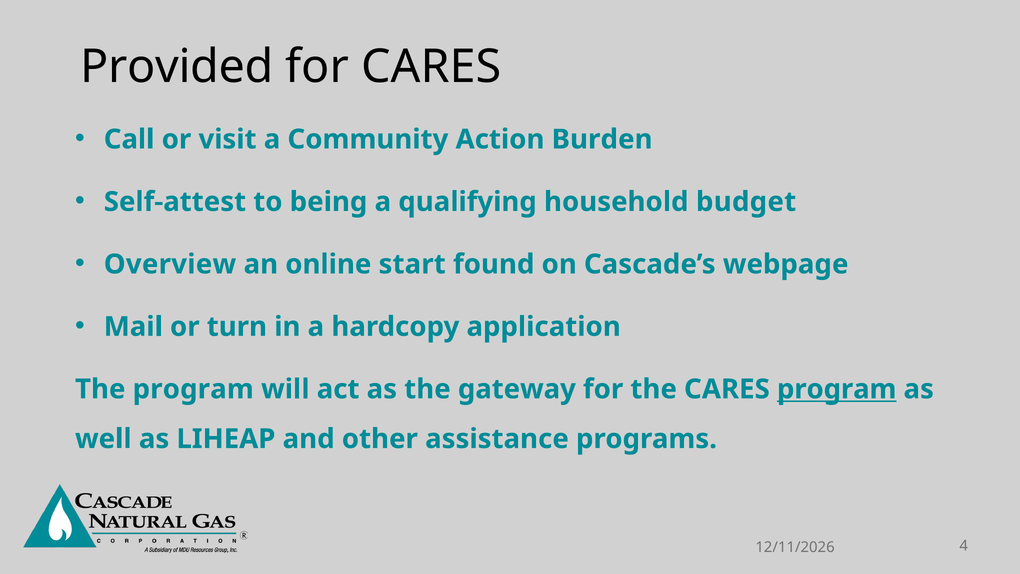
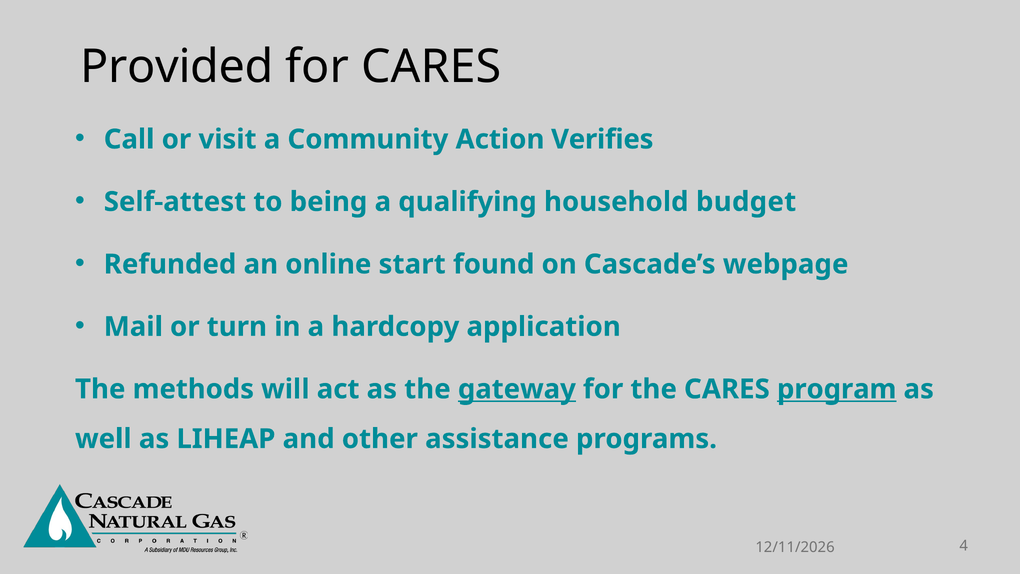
Burden: Burden -> Verifies
Overview: Overview -> Refunded
The program: program -> methods
gateway underline: none -> present
